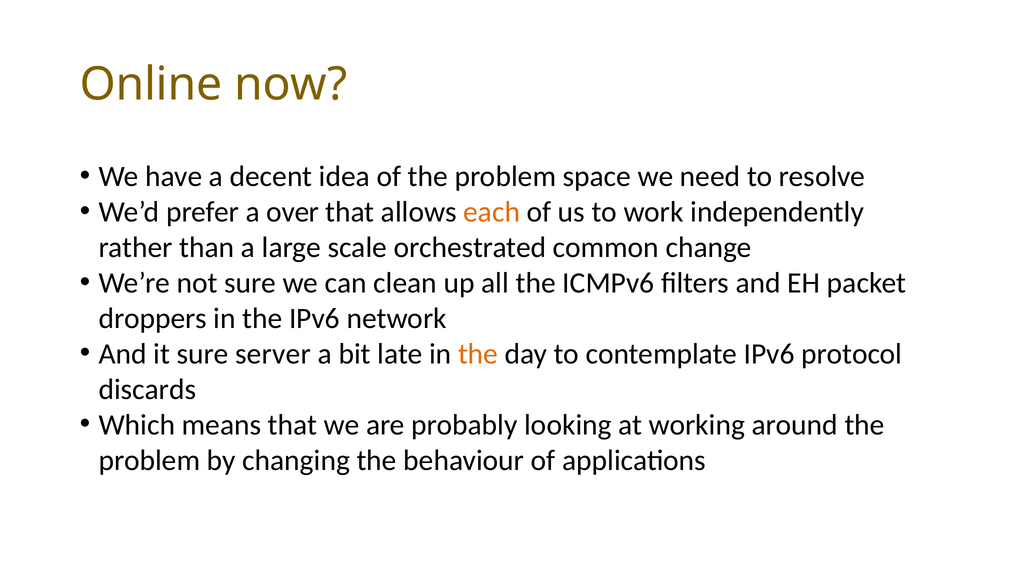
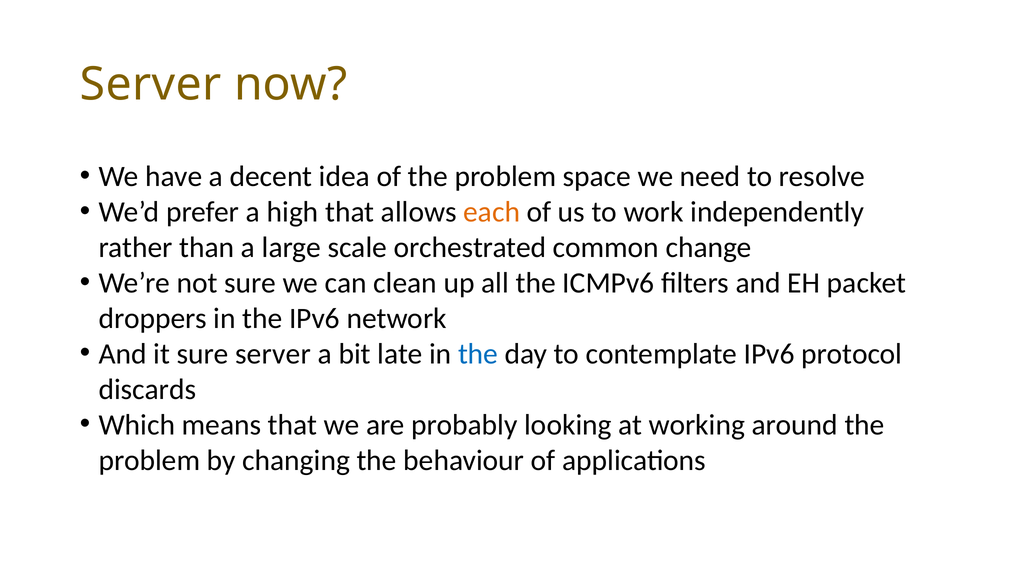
Online at (151, 84): Online -> Server
over: over -> high
the at (478, 354) colour: orange -> blue
